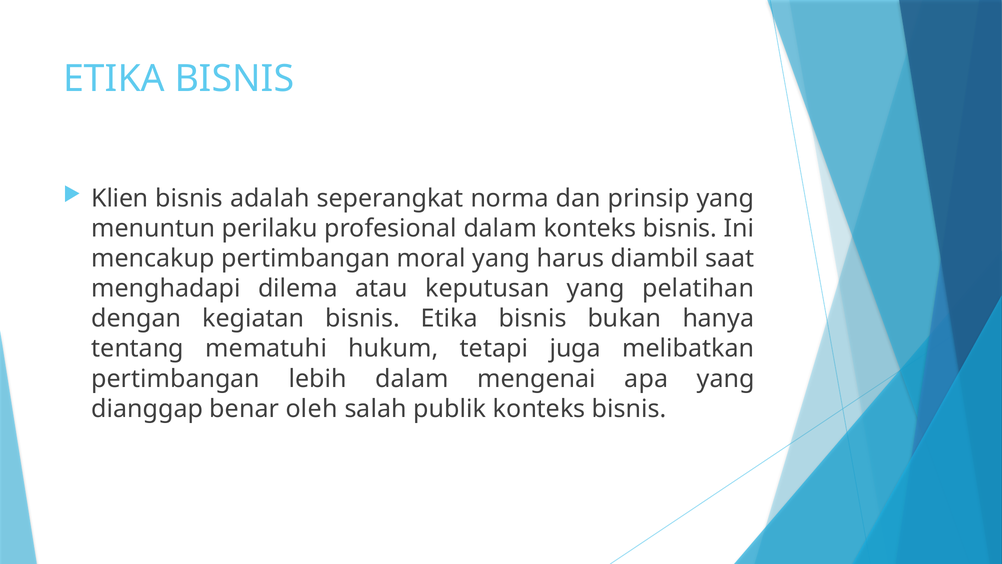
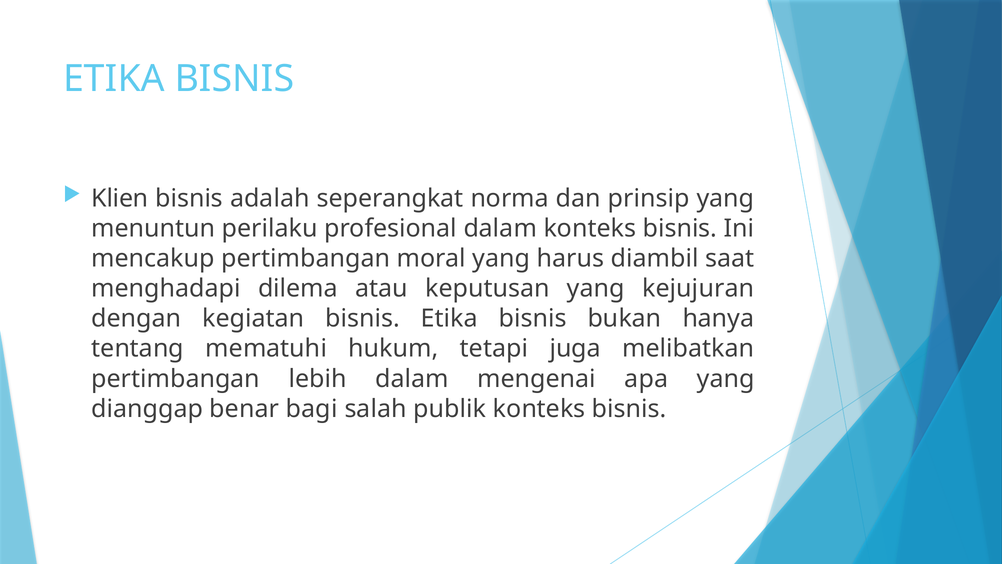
pelatihan: pelatihan -> kejujuran
oleh: oleh -> bagi
